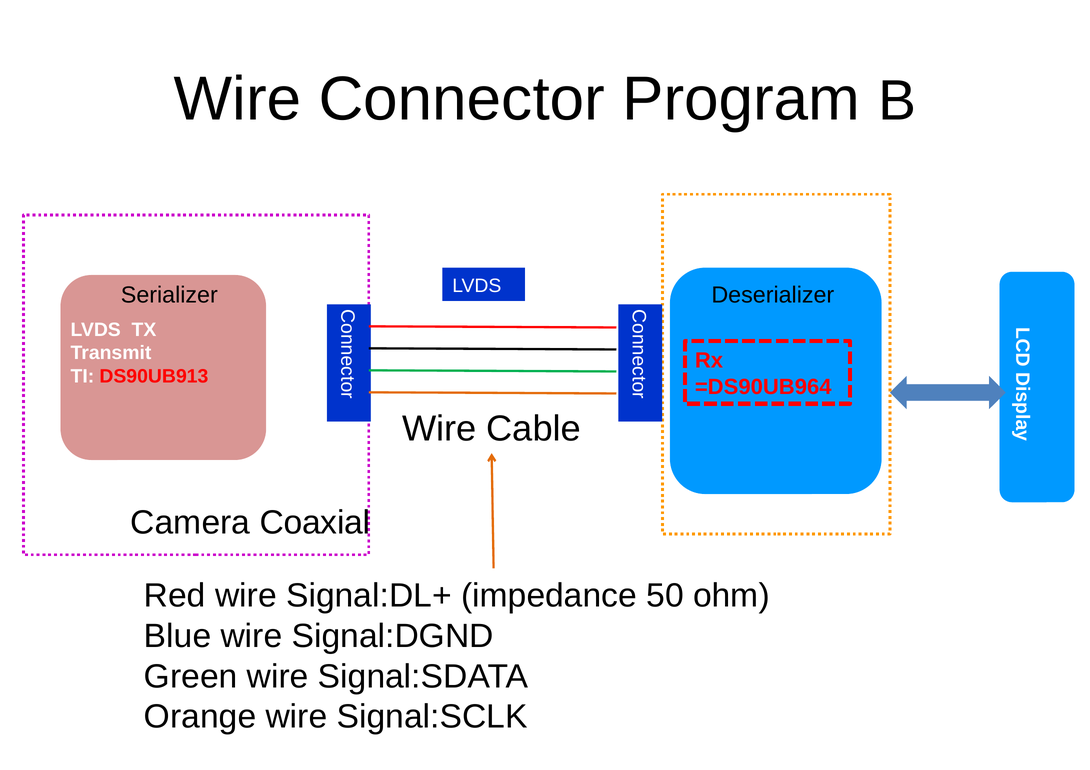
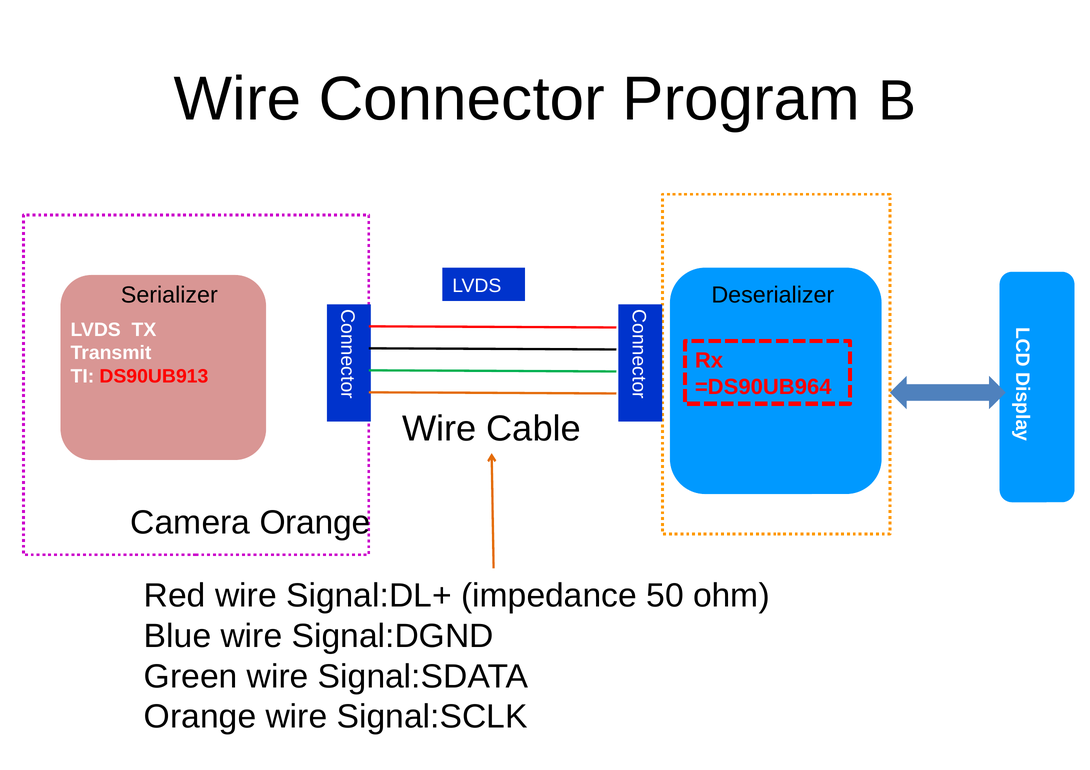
Camera Coaxial: Coaxial -> Orange
